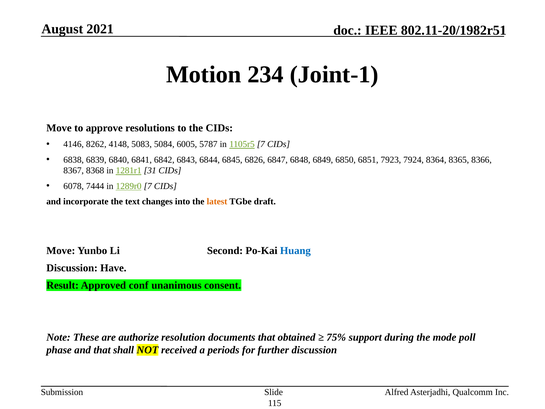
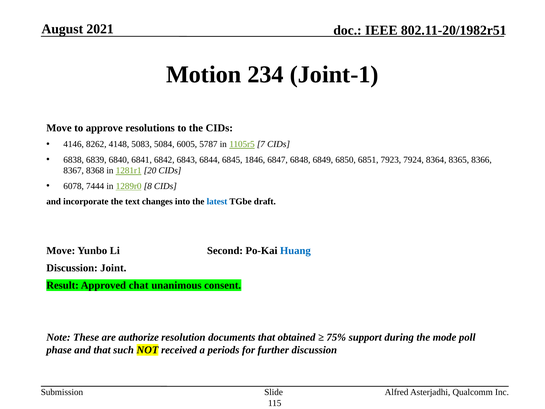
6826: 6826 -> 1846
31: 31 -> 20
1289r0 7: 7 -> 8
latest colour: orange -> blue
Have: Have -> Joint
conf: conf -> chat
shall: shall -> such
